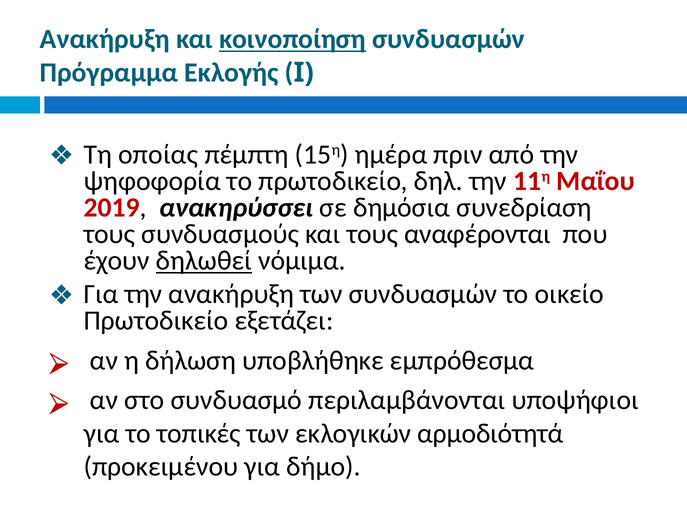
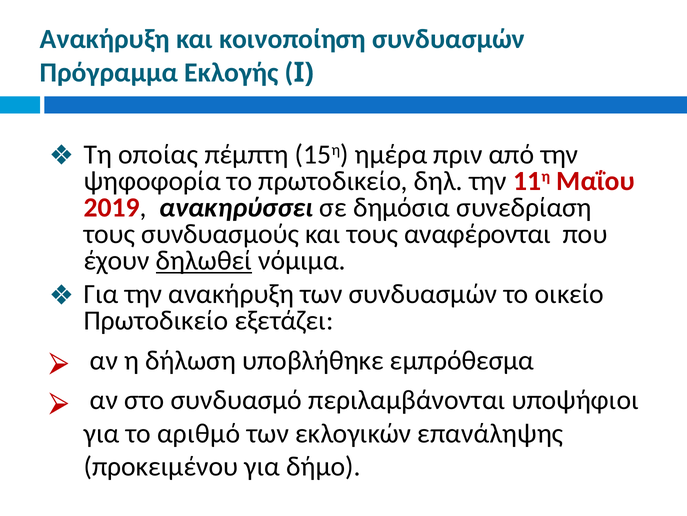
κοινοποίηση underline: present -> none
τοπικές: τοπικές -> αριθμό
αρμοδιότητά: αρμοδιότητά -> επανάληψης
